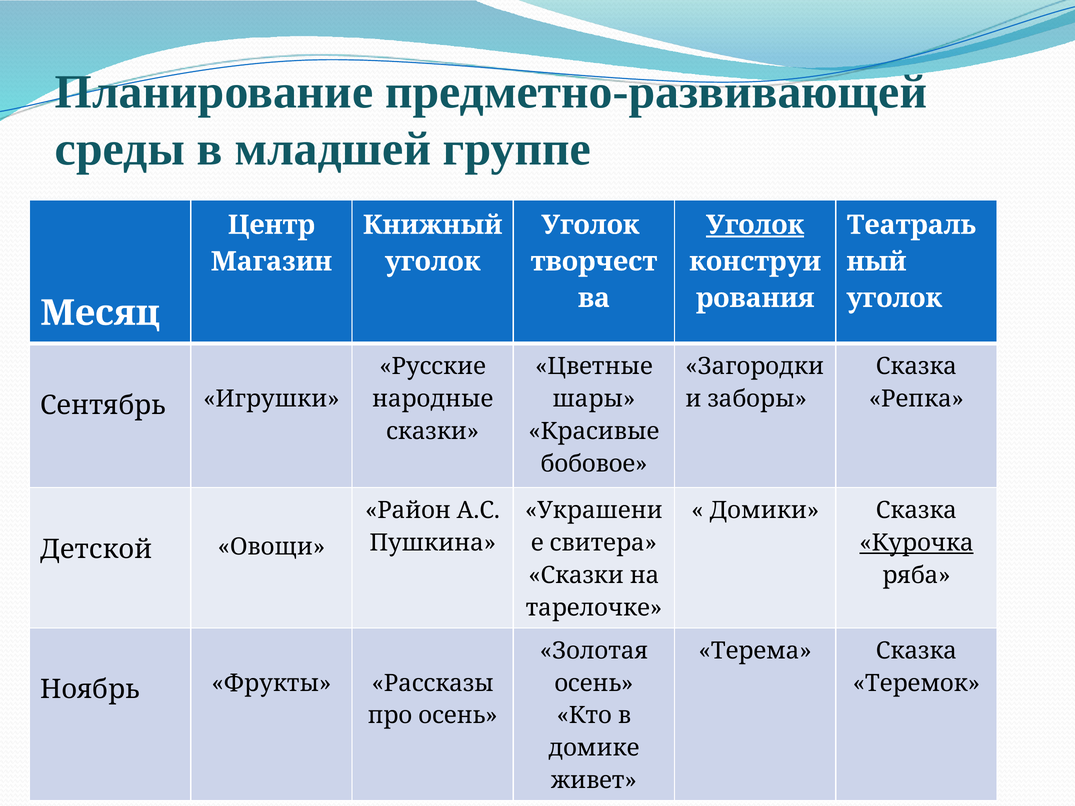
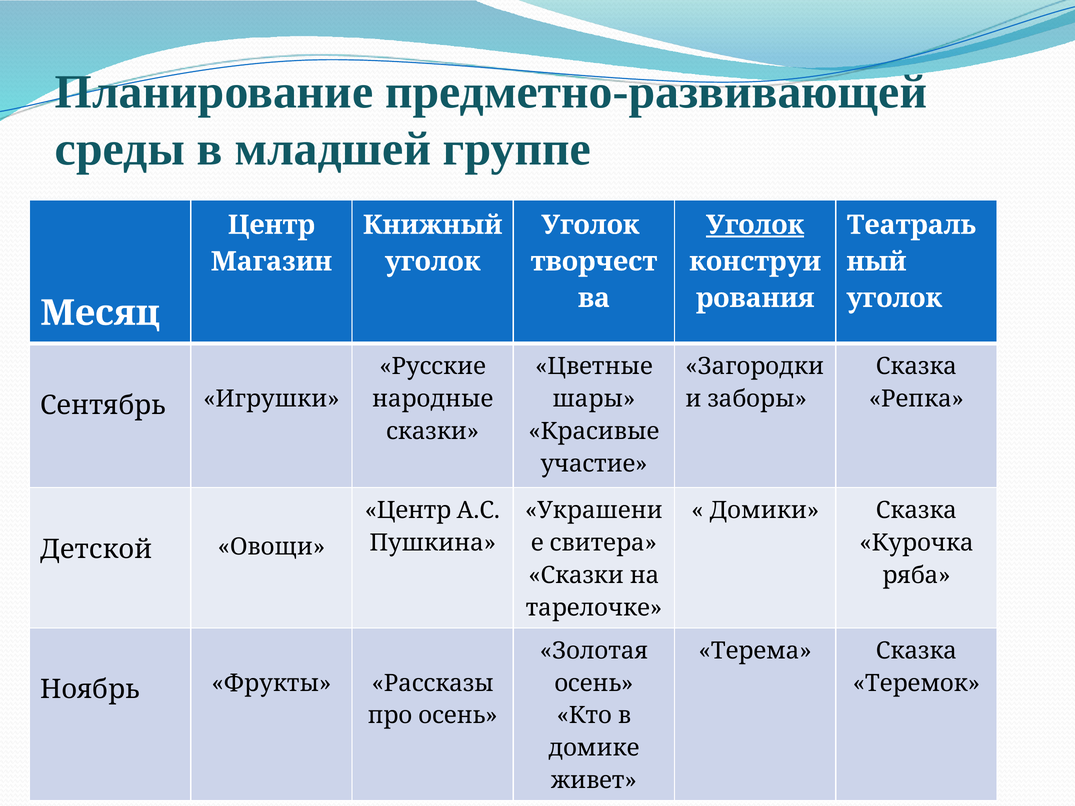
бобовое: бобовое -> участие
Район at (408, 511): Район -> Центр
Курочка underline: present -> none
